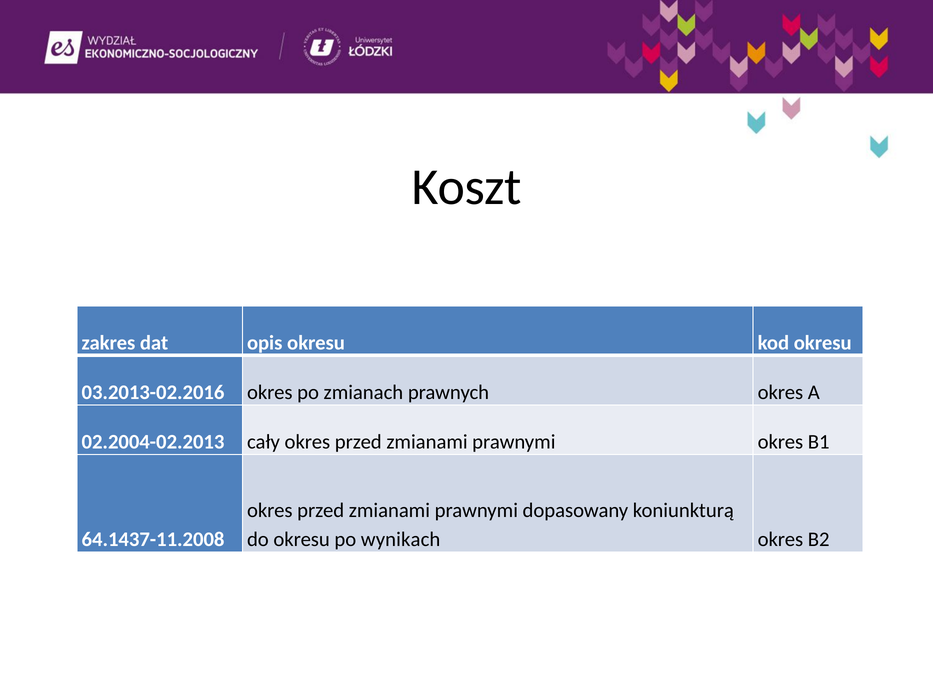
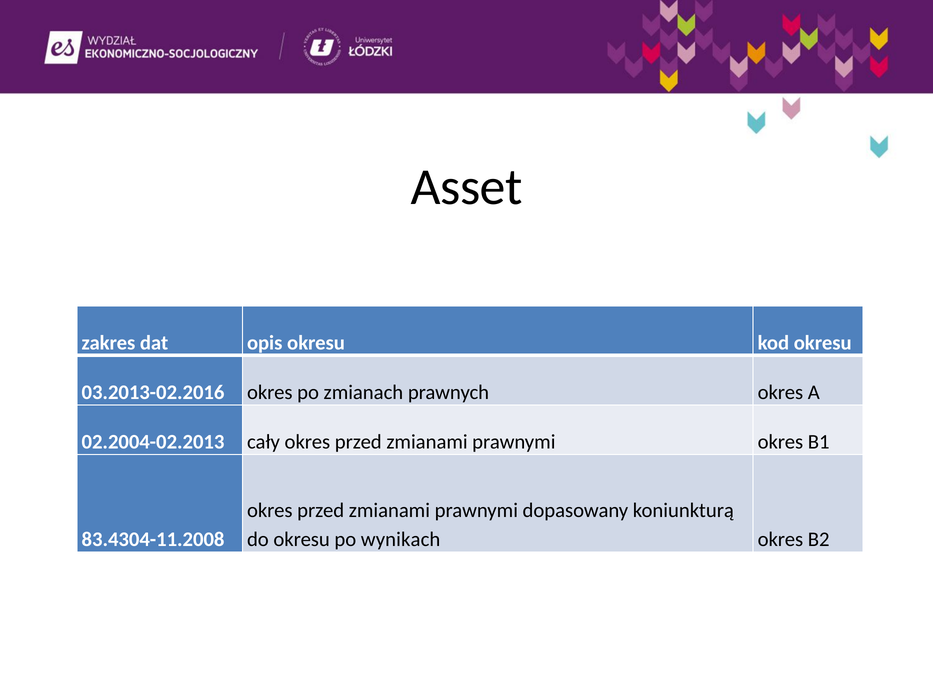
Koszt: Koszt -> Asset
64.1437-11.2008: 64.1437-11.2008 -> 83.4304-11.2008
